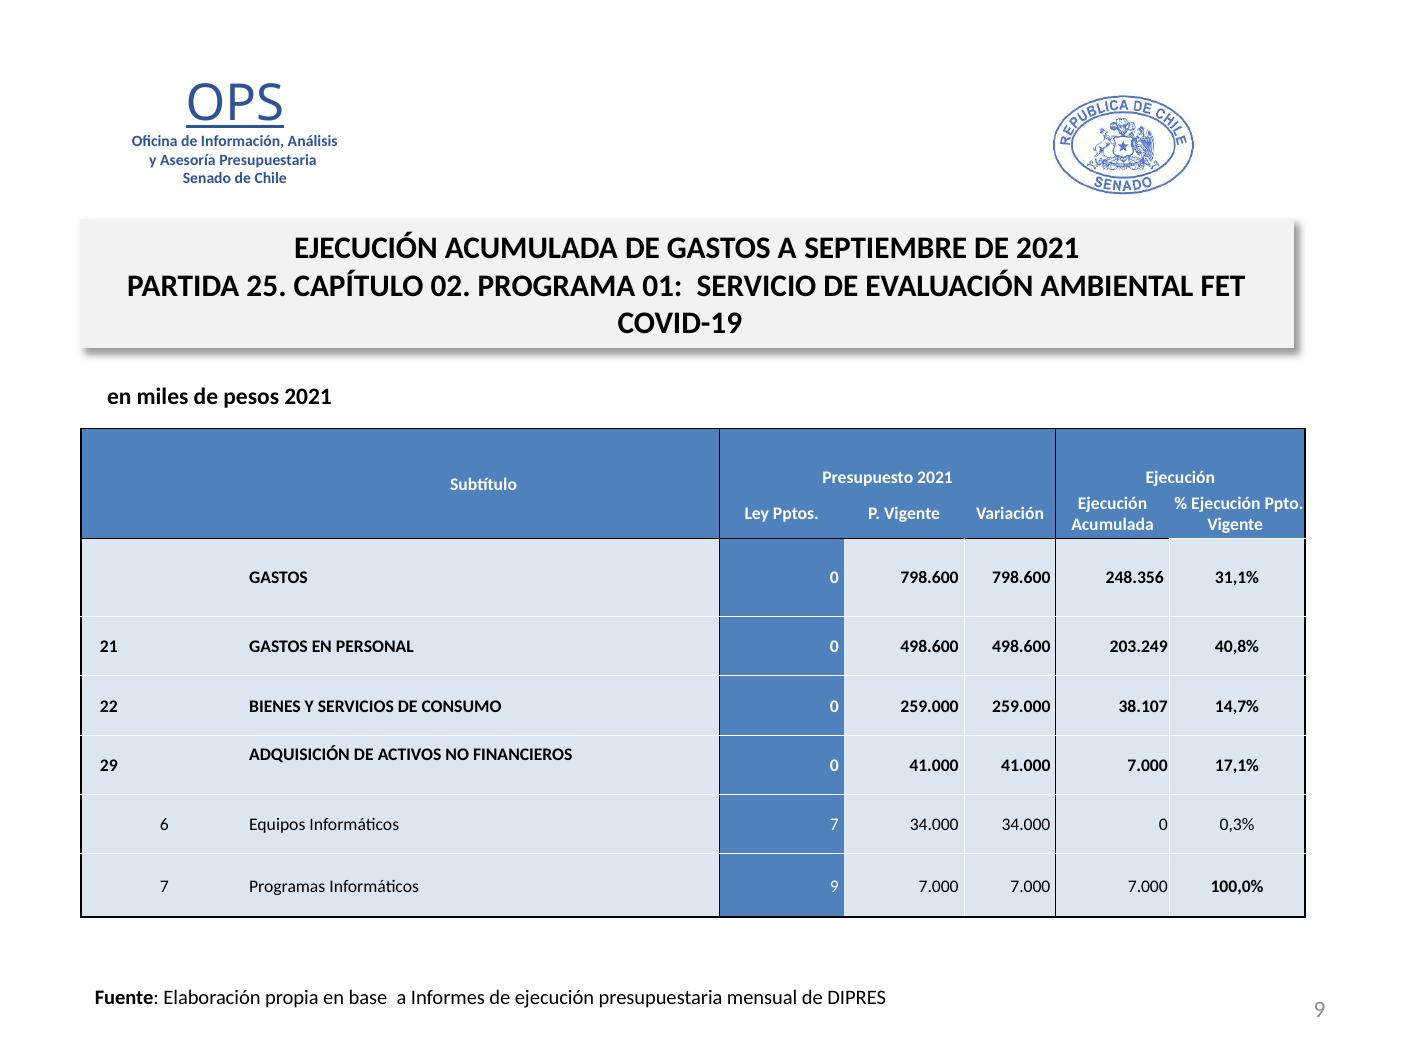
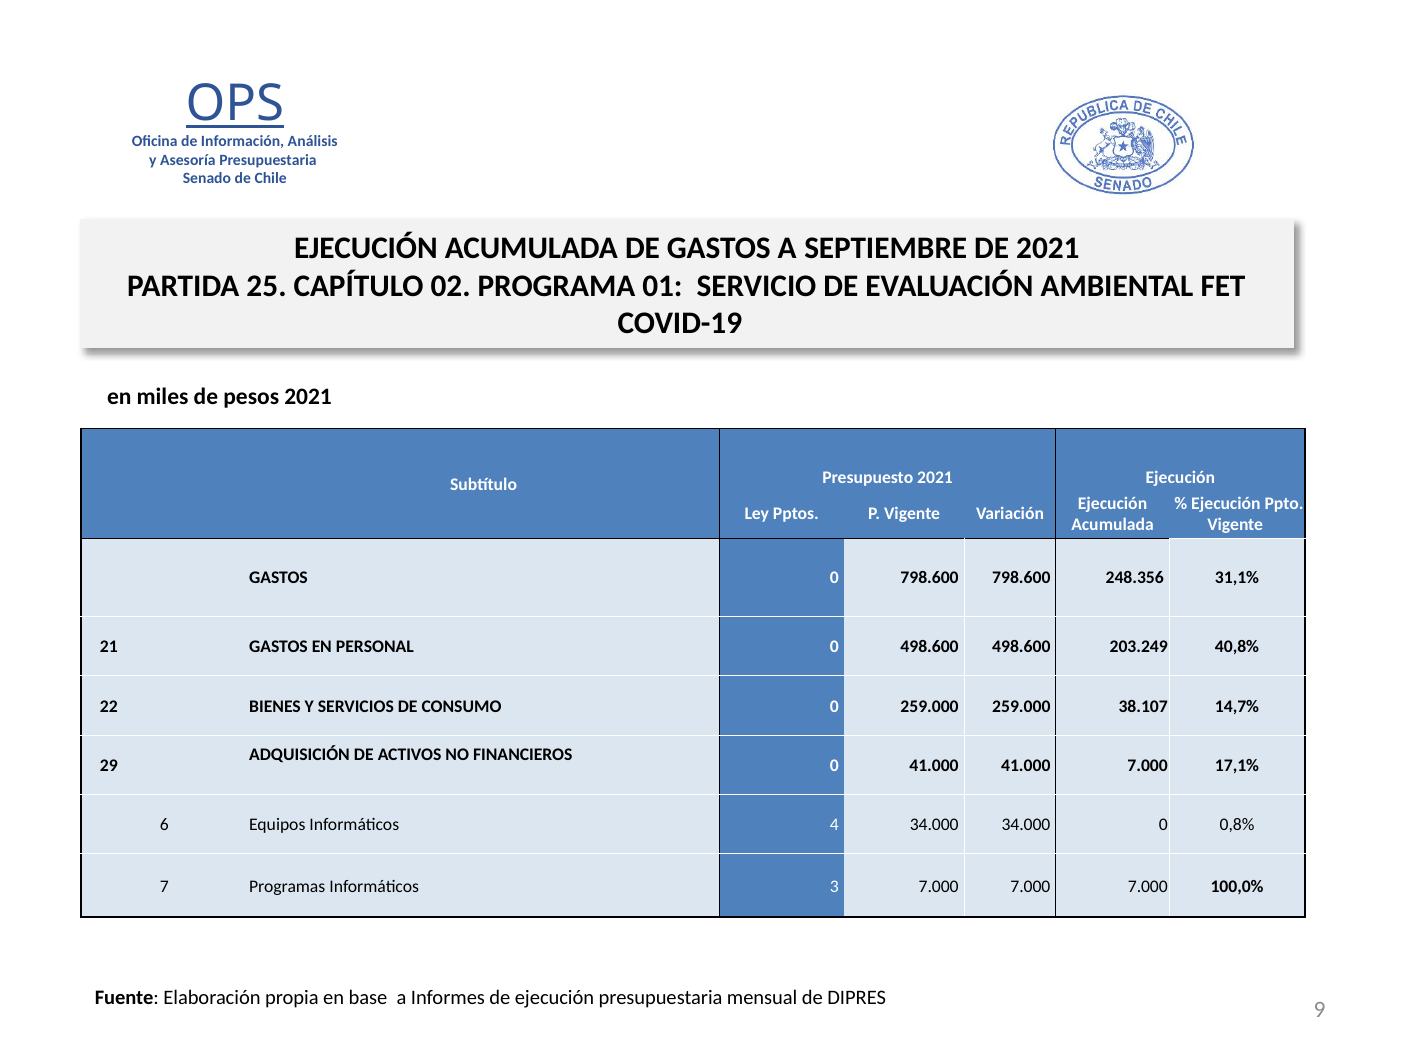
Informáticos 7: 7 -> 4
0,3%: 0,3% -> 0,8%
Informáticos 9: 9 -> 3
